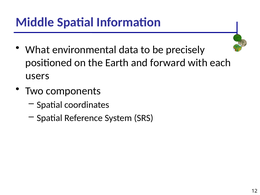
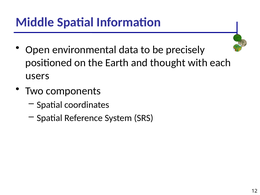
What: What -> Open
forward: forward -> thought
